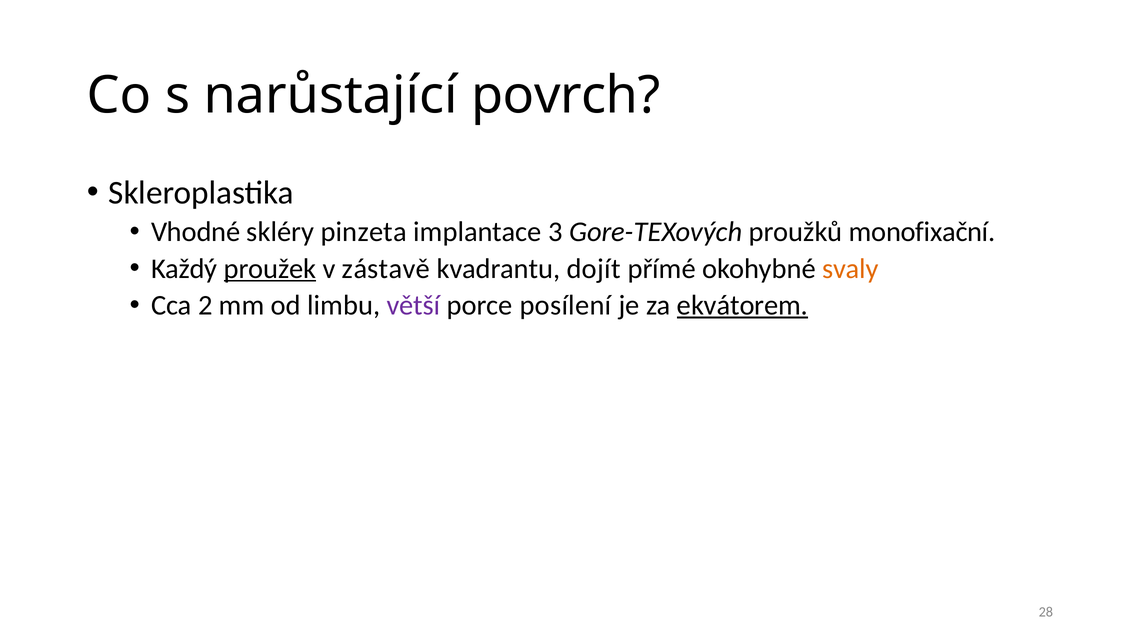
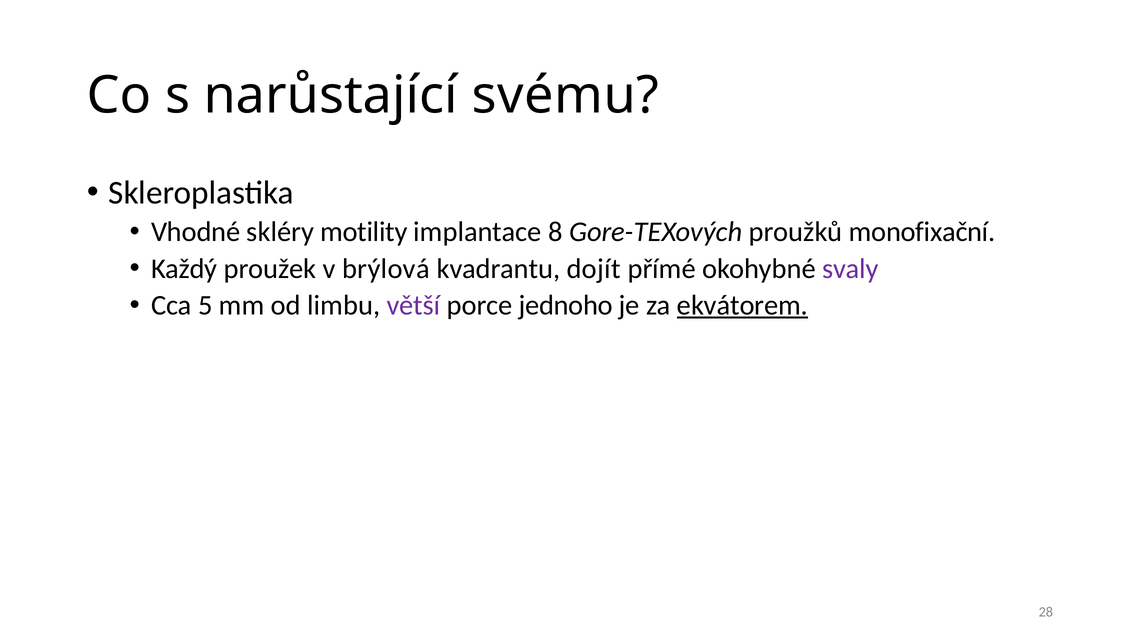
povrch: povrch -> svému
pinzeta: pinzeta -> motility
3: 3 -> 8
proužek underline: present -> none
zástavě: zástavě -> brýlová
svaly colour: orange -> purple
2: 2 -> 5
posílení: posílení -> jednoho
